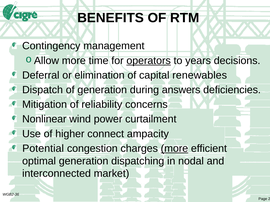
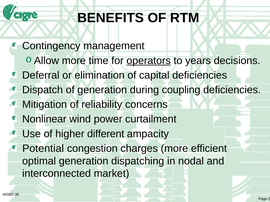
capital renewables: renewables -> deficiencies
answers: answers -> coupling
connect: connect -> different
more at (174, 149) underline: present -> none
